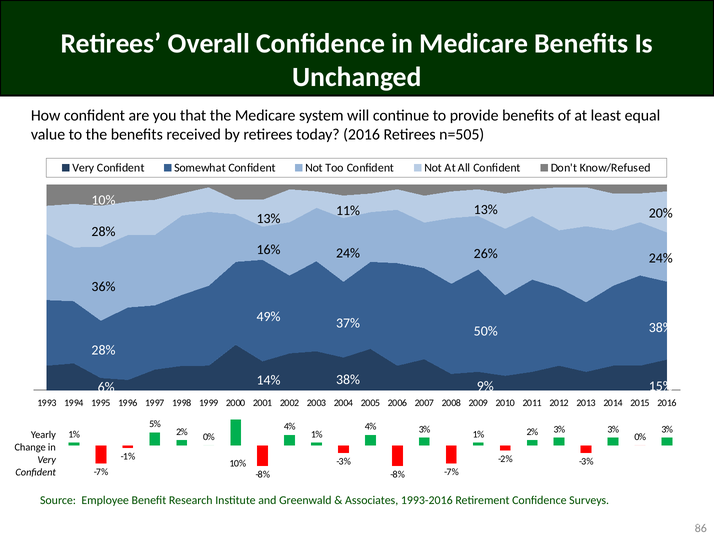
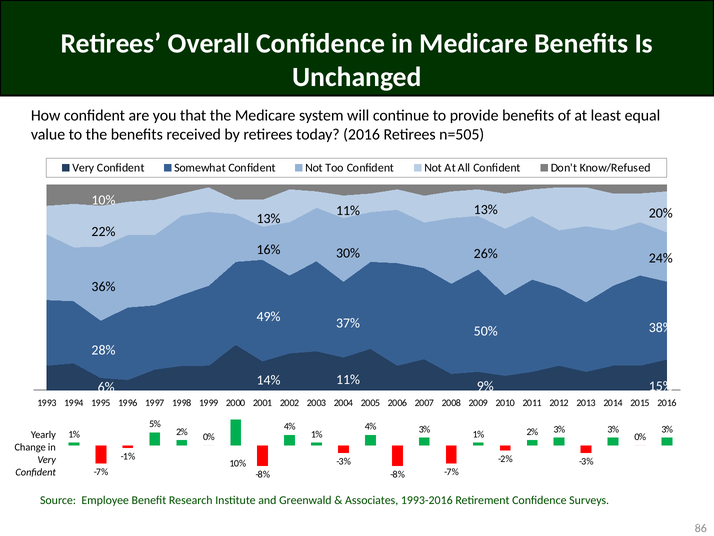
28% at (103, 231): 28% -> 22%
24% at (348, 253): 24% -> 30%
38% at (348, 379): 38% -> 11%
